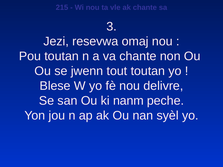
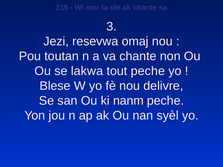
jwenn: jwenn -> lakwa
tout toutan: toutan -> peche
